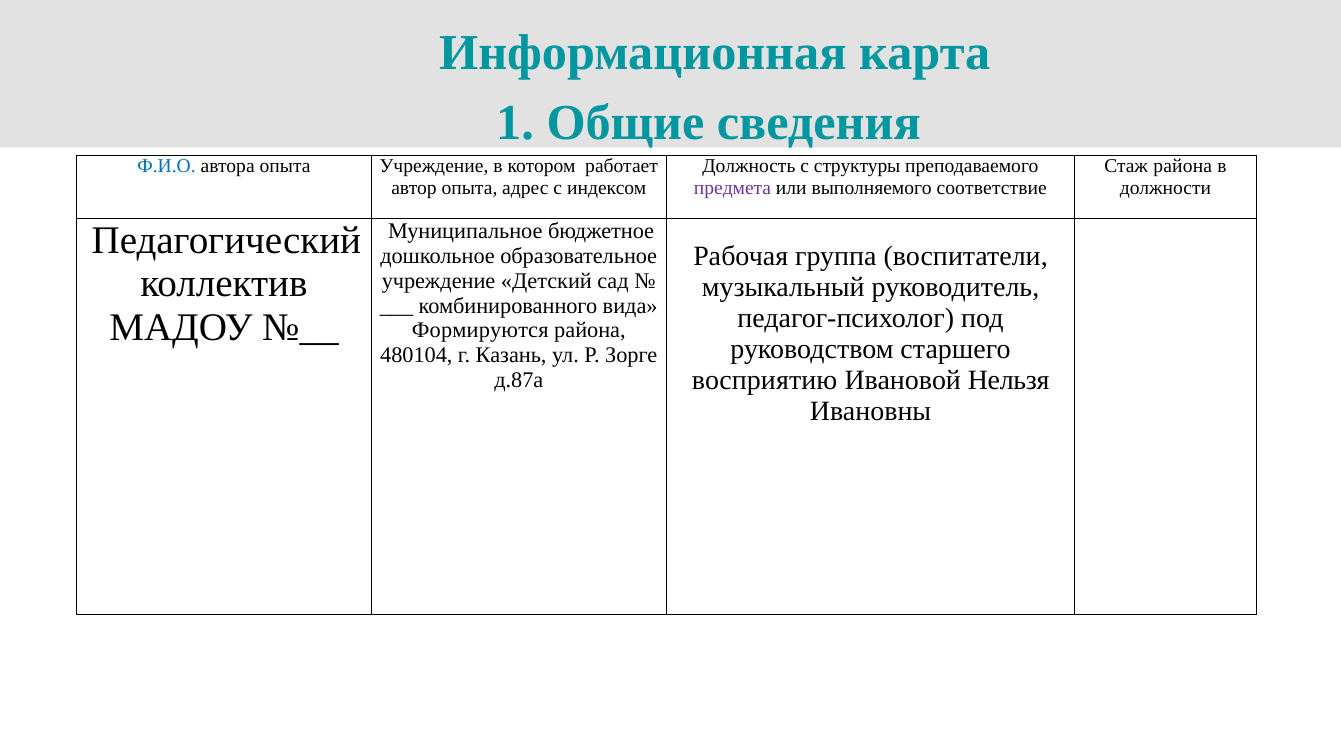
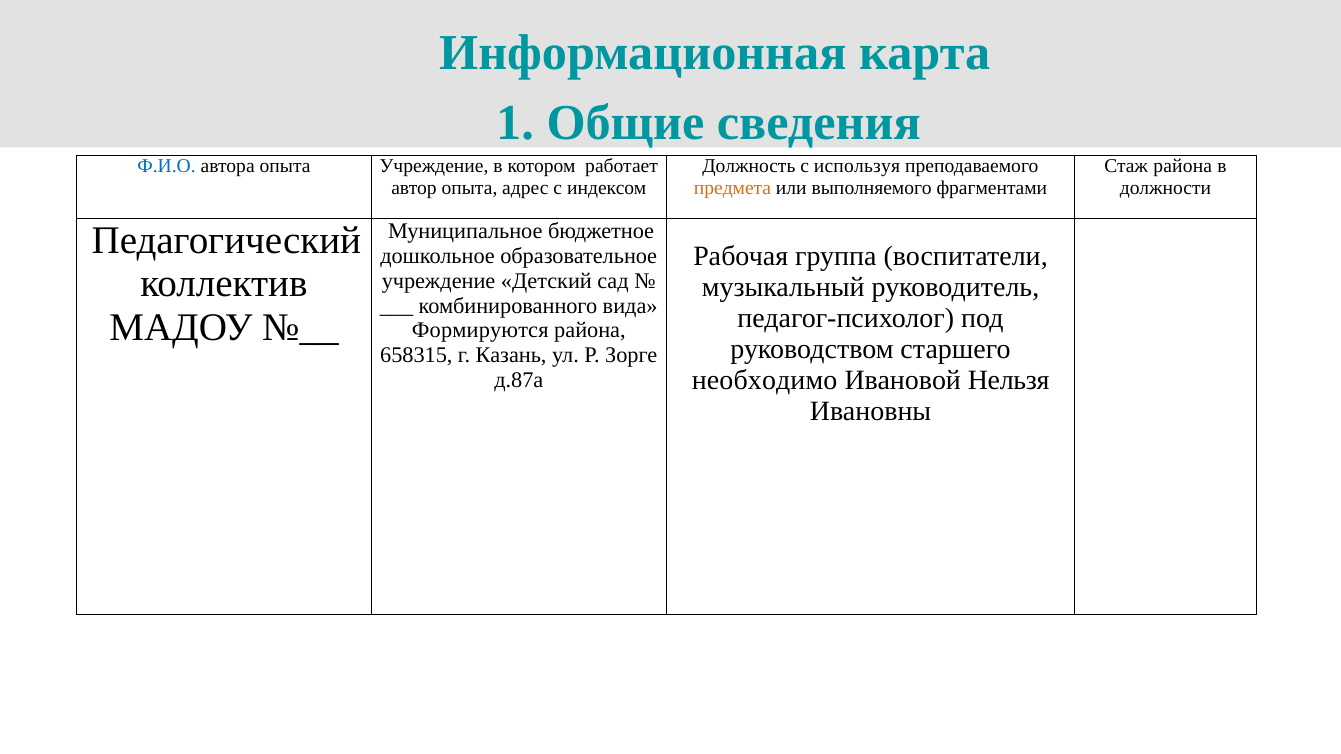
структуры: структуры -> используя
предмета colour: purple -> orange
соответствие: соответствие -> фрагментами
480104: 480104 -> 658315
восприятию: восприятию -> необходимо
